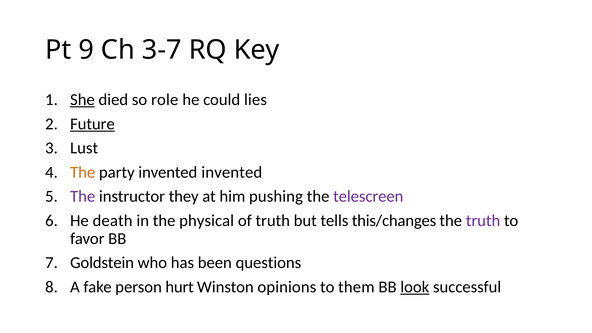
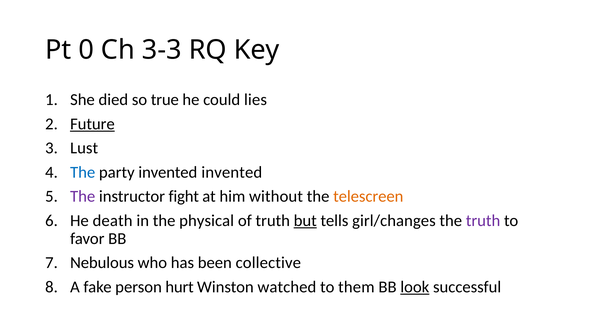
9: 9 -> 0
3-7: 3-7 -> 3-3
She underline: present -> none
role: role -> true
The at (83, 172) colour: orange -> blue
they: they -> fight
pushing: pushing -> without
telescreen colour: purple -> orange
but underline: none -> present
this/changes: this/changes -> girl/changes
Goldstein: Goldstein -> Nebulous
questions: questions -> collective
opinions: opinions -> watched
